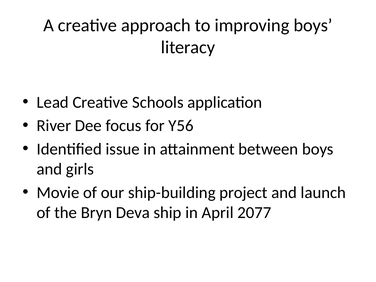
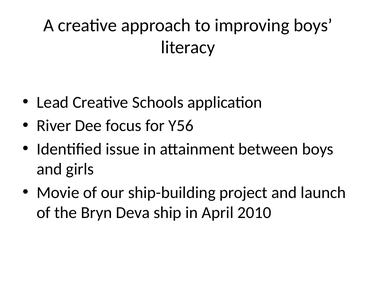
2077: 2077 -> 2010
